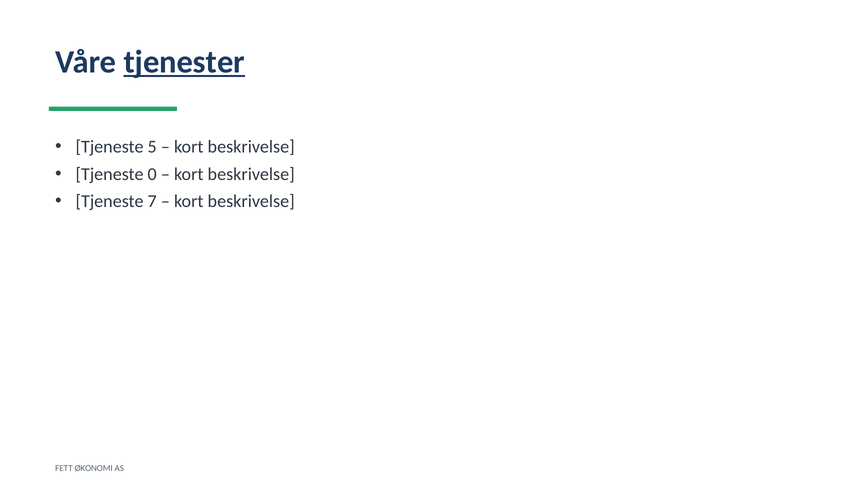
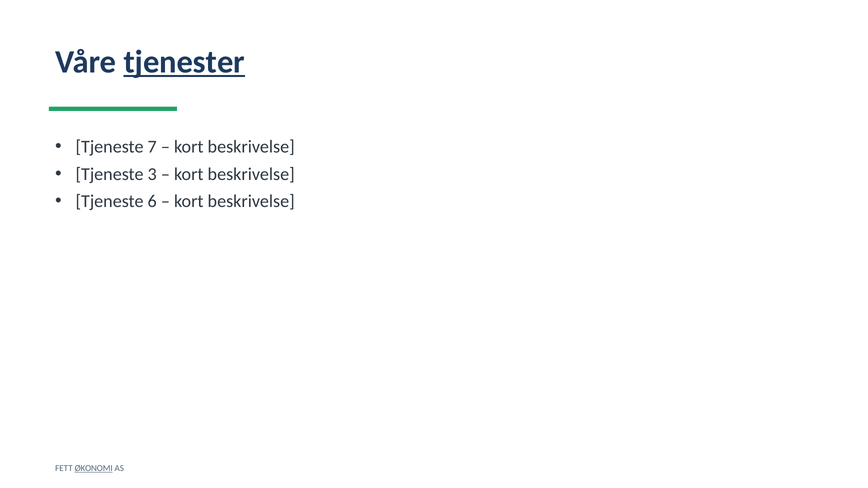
5: 5 -> 7
0: 0 -> 3
7: 7 -> 6
ØKONOMI underline: none -> present
